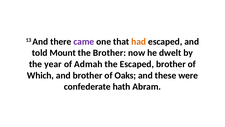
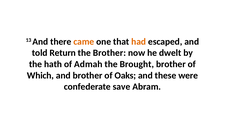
came colour: purple -> orange
Mount: Mount -> Return
year: year -> hath
the Escaped: Escaped -> Brought
hath: hath -> save
